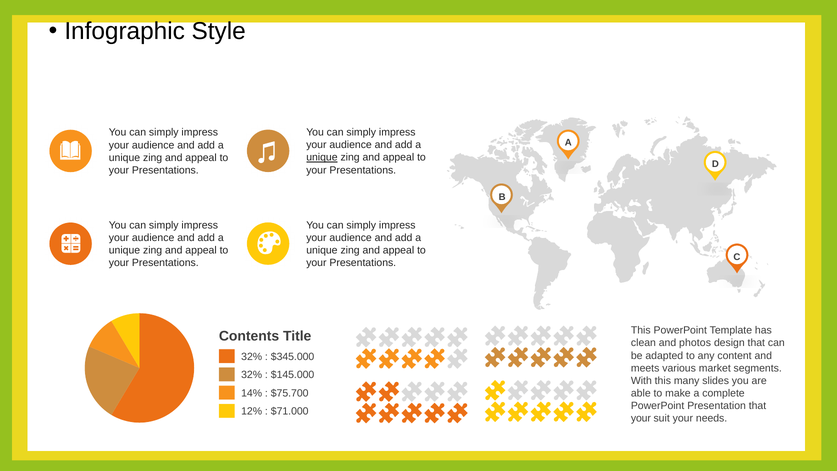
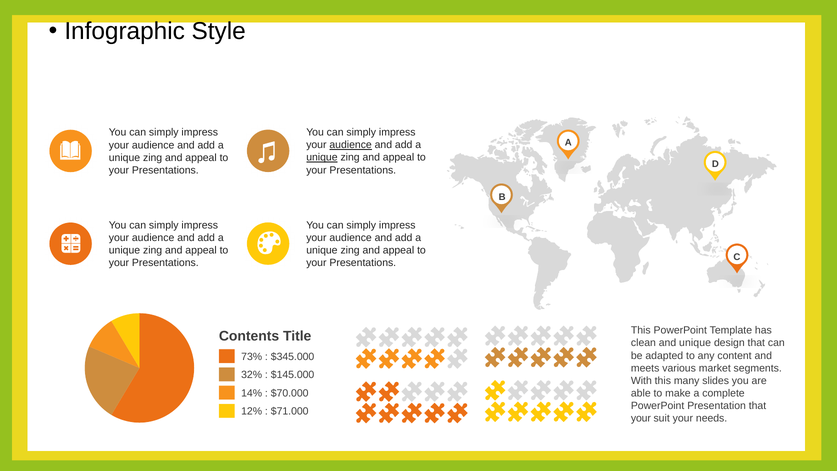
audience at (351, 145) underline: none -> present
and photos: photos -> unique
32% at (252, 357): 32% -> 73%
$75.700: $75.700 -> $70.000
